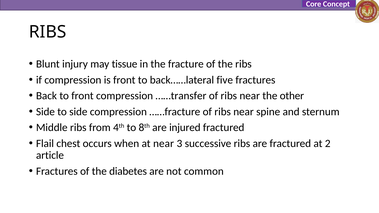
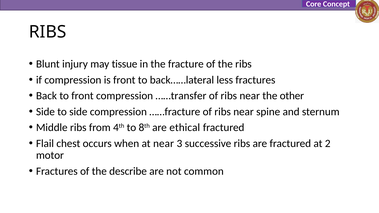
five: five -> less
injured: injured -> ethical
article: article -> motor
diabetes: diabetes -> describe
